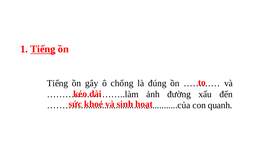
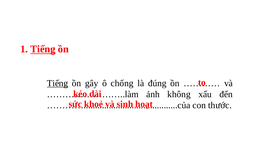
Tiếng at (58, 83) underline: none -> present
đường: đường -> không
quanh: quanh -> thước
